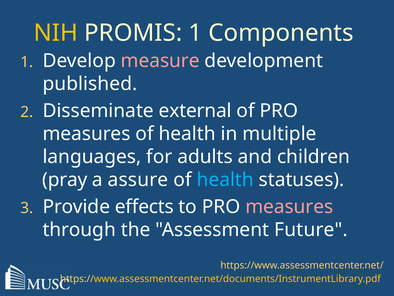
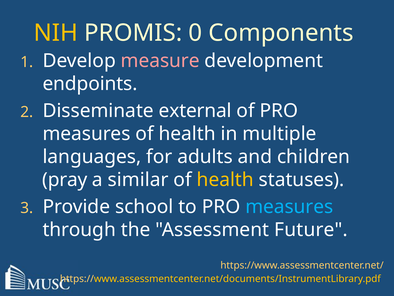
PROMIS 1: 1 -> 0
published: published -> endpoints
assure: assure -> similar
health at (225, 180) colour: light blue -> yellow
effects: effects -> school
measures at (289, 206) colour: pink -> light blue
